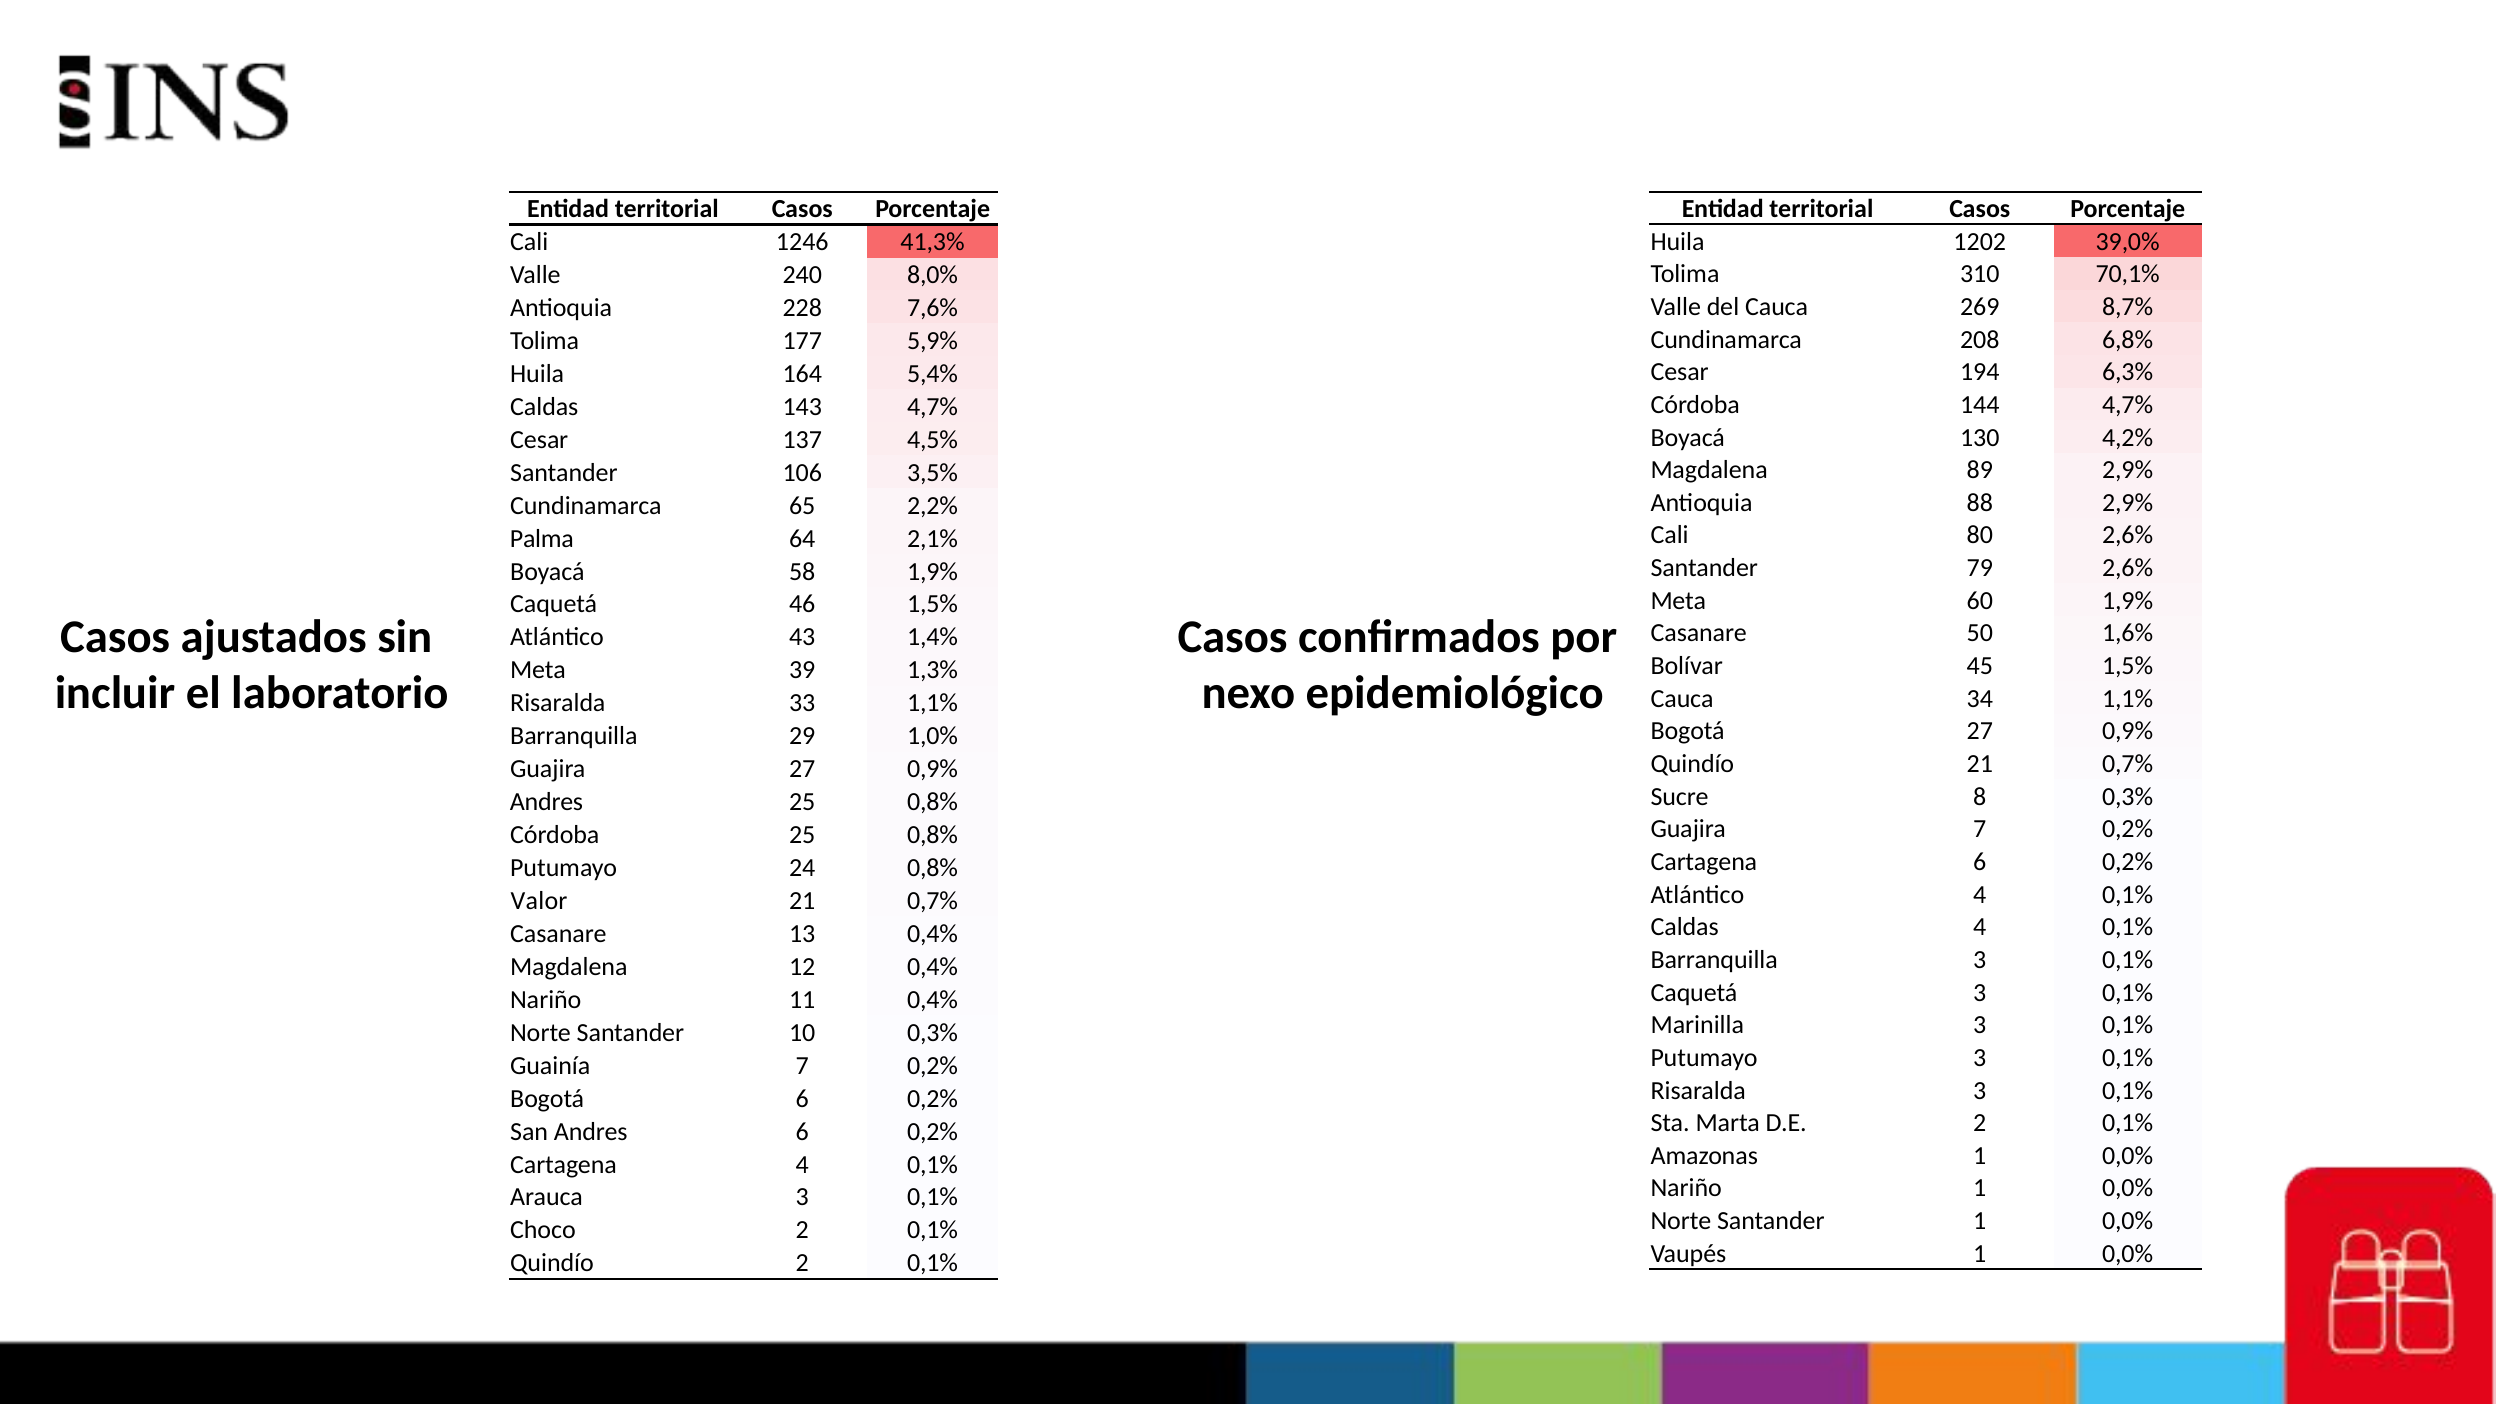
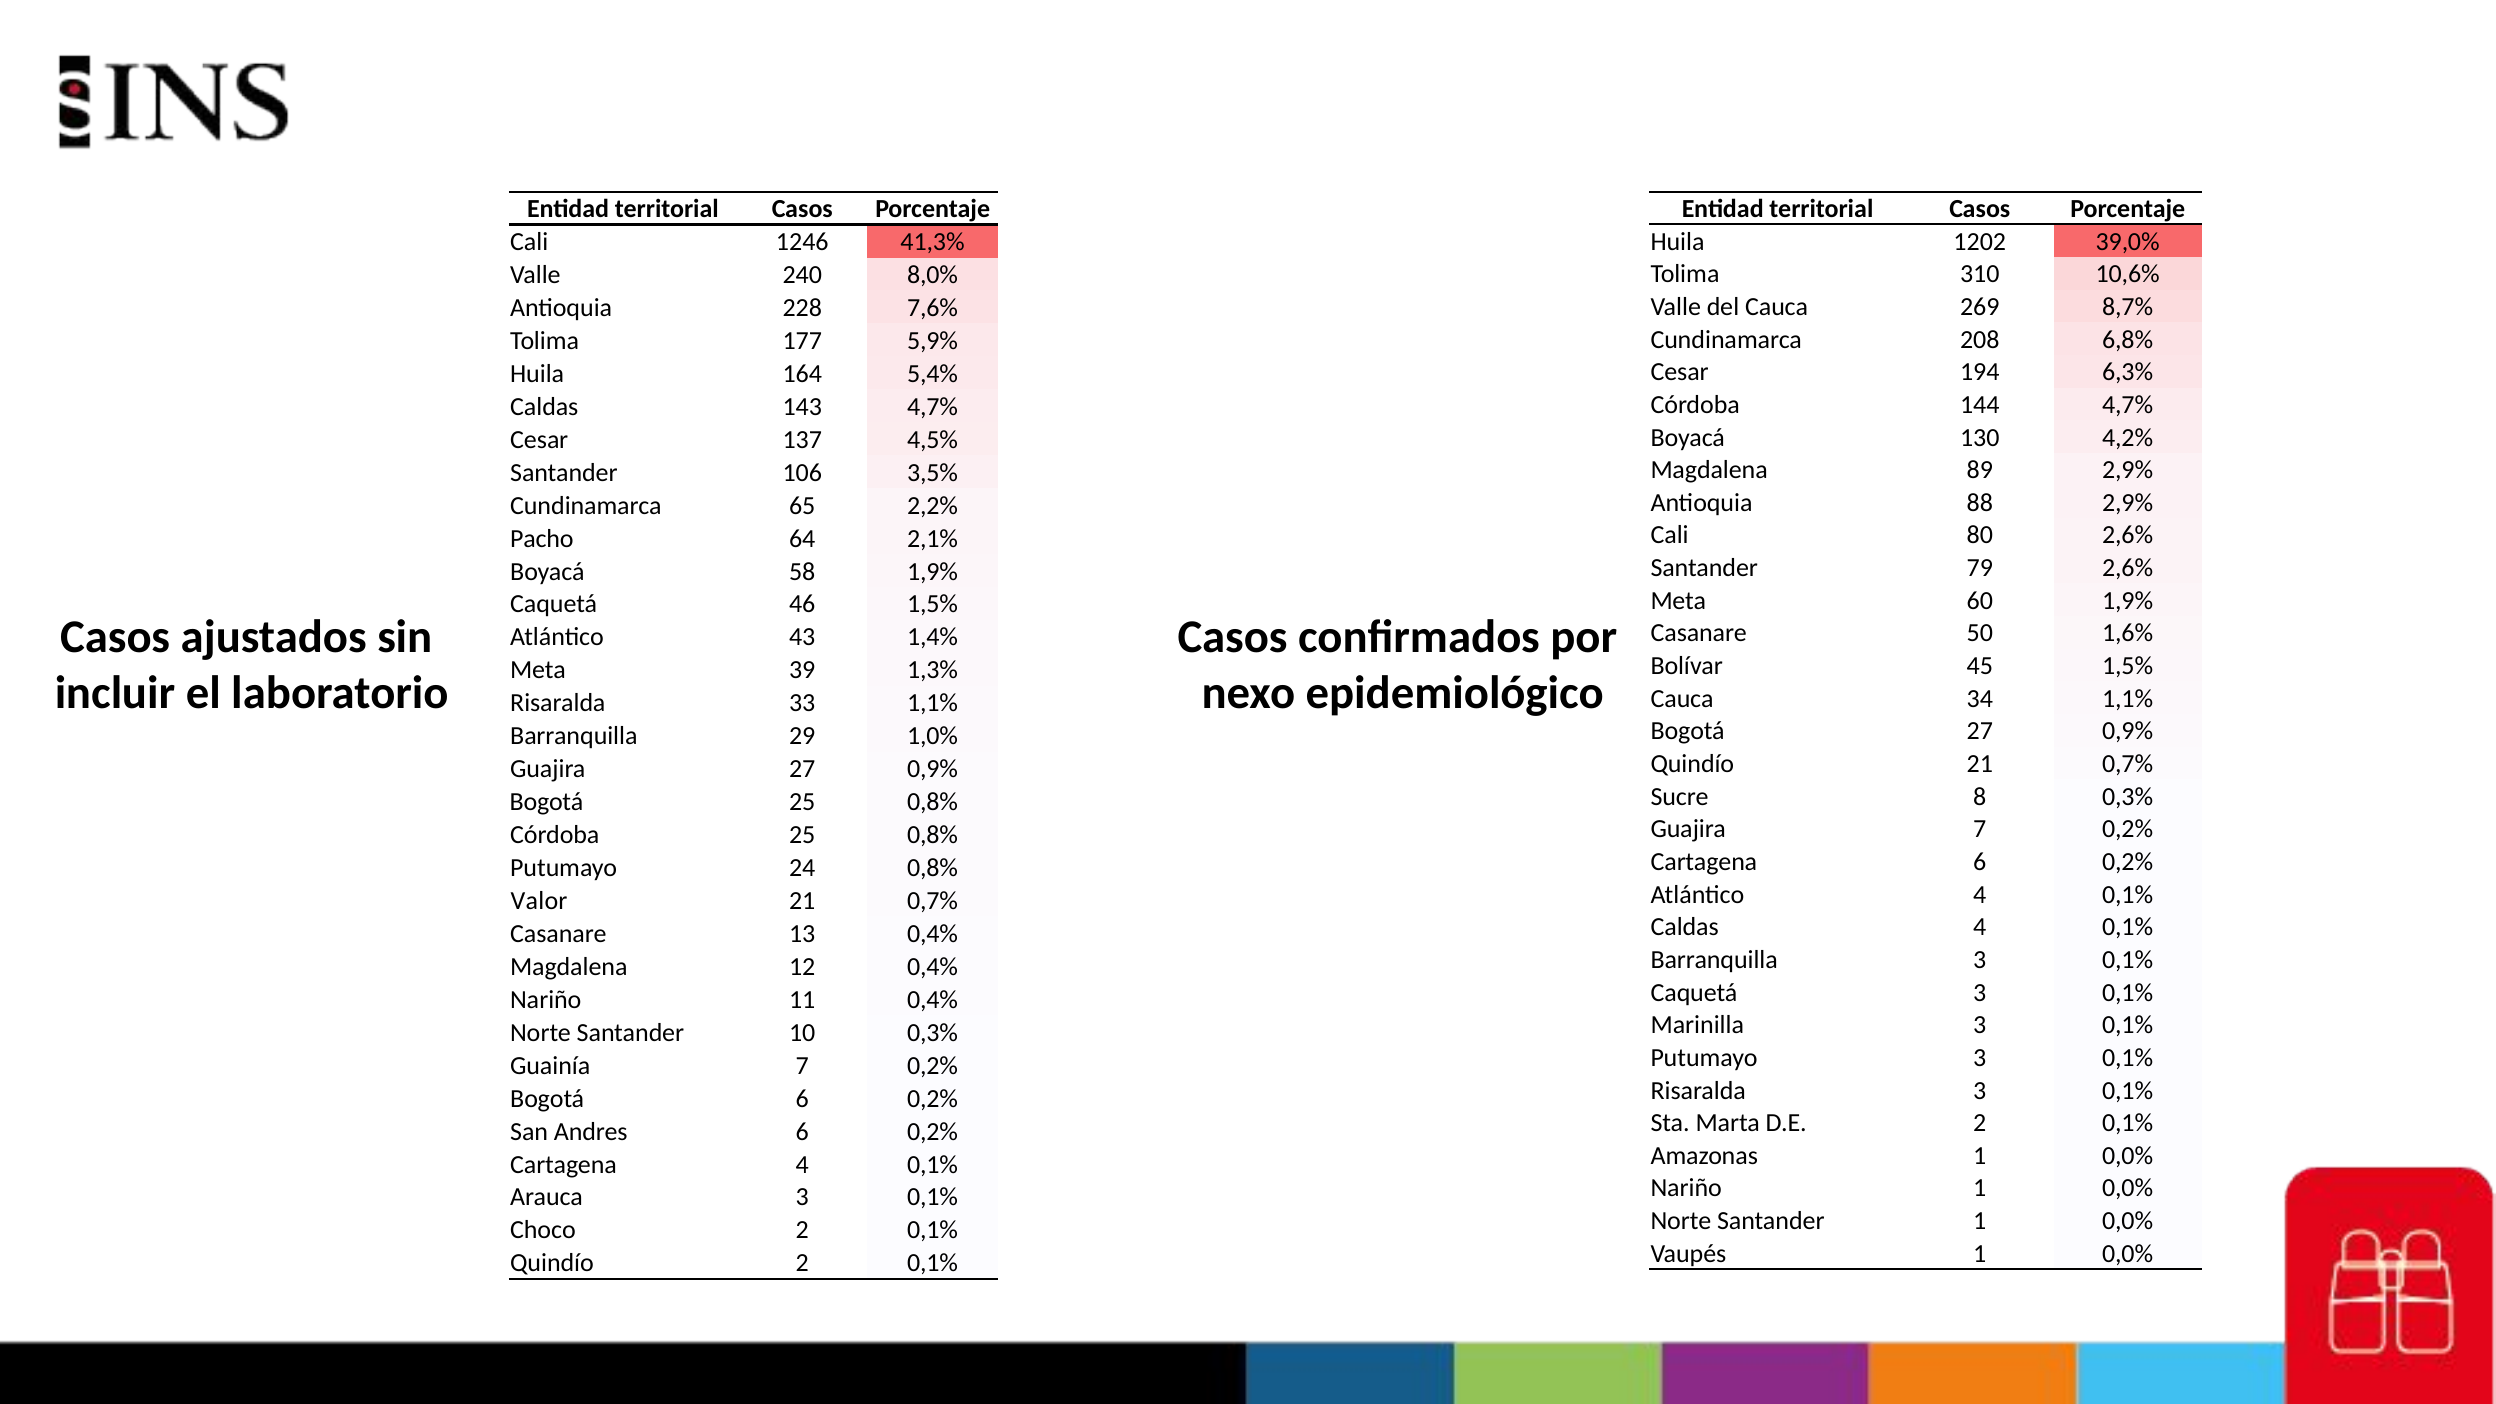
70,1%: 70,1% -> 10,6%
Palma: Palma -> Pacho
Andres at (547, 802): Andres -> Bogotá
